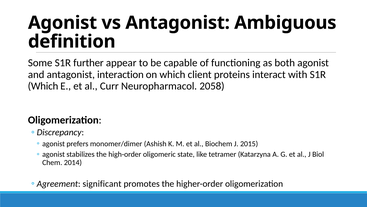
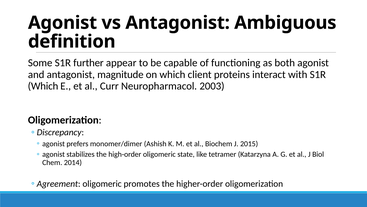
interaction: interaction -> magnitude
2058: 2058 -> 2003
significant at (102, 183): significant -> oligomeric
